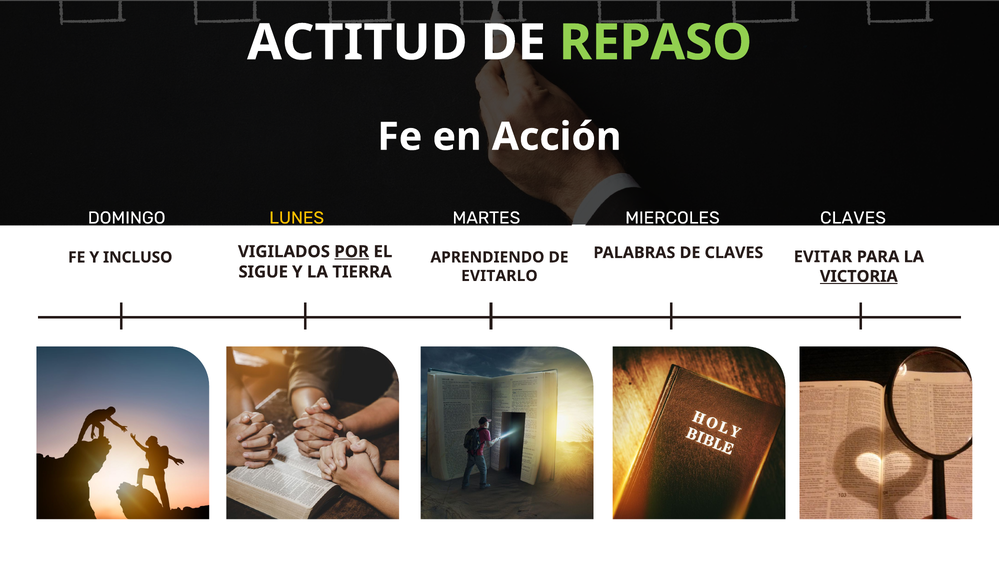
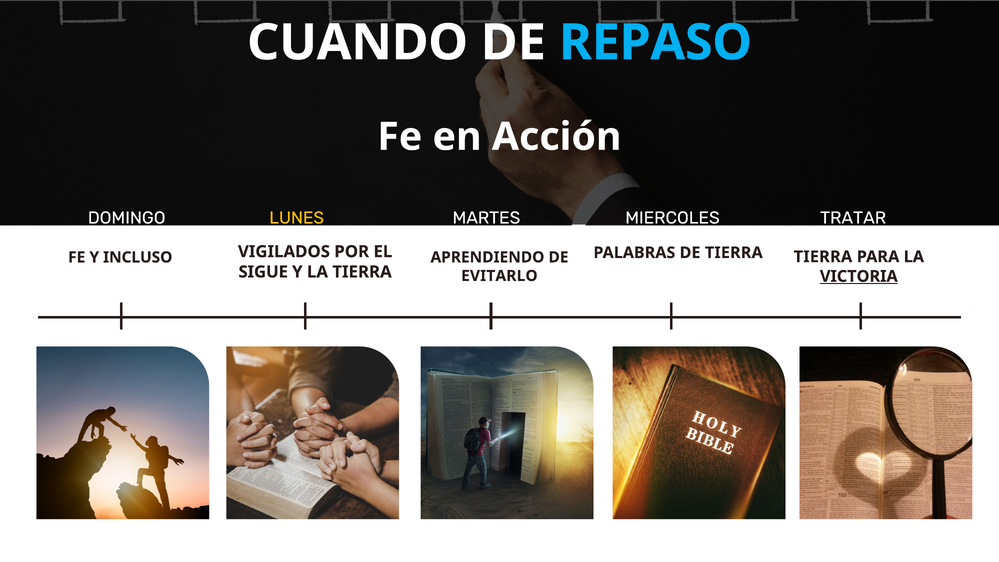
ACTITUD: ACTITUD -> CUANDO
REPASO colour: light green -> light blue
MIERCOLES CLAVES: CLAVES -> TRATAR
POR underline: present -> none
DE CLAVES: CLAVES -> TIERRA
EVITAR at (823, 257): EVITAR -> TIERRA
